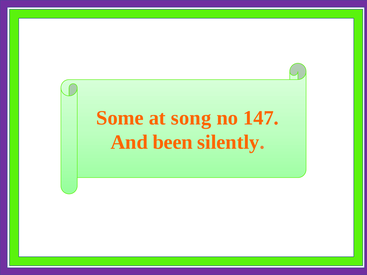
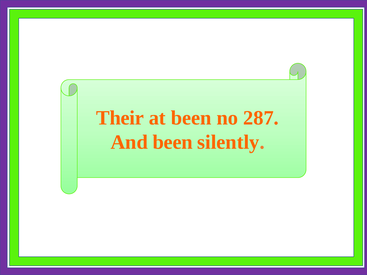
Some: Some -> Their
at song: song -> been
147: 147 -> 287
